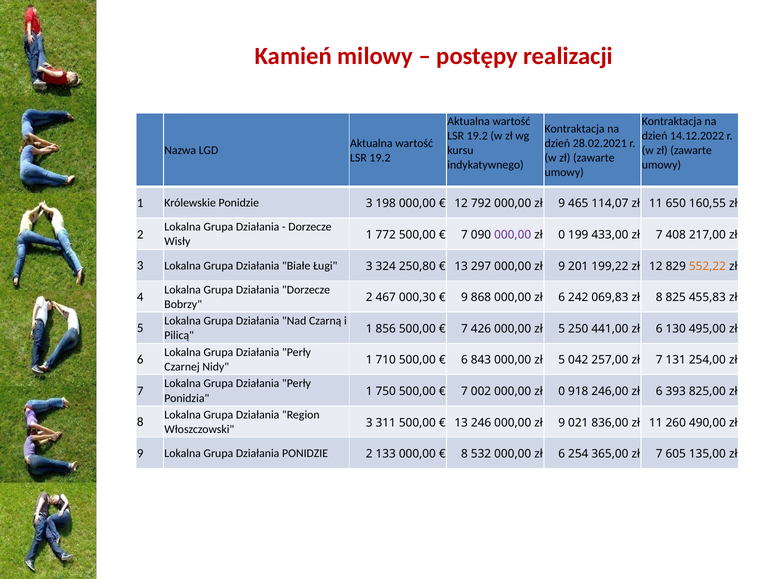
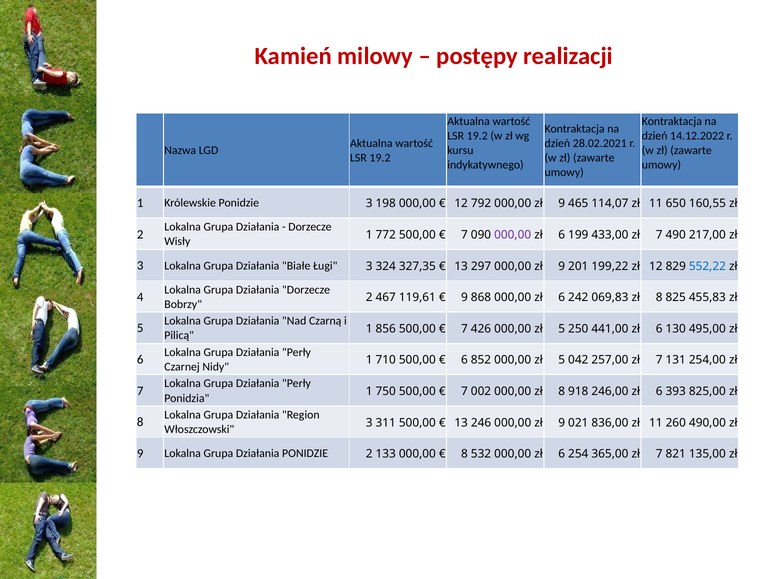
0 at (562, 235): 0 -> 6
408: 408 -> 490
250,80: 250,80 -> 327,35
552,22 colour: orange -> blue
000,30: 000,30 -> 119,61
843: 843 -> 852
002 000,00 zł 0: 0 -> 8
605: 605 -> 821
